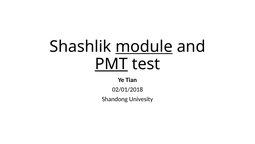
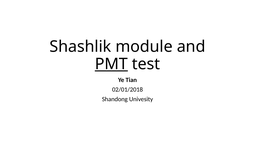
module underline: present -> none
